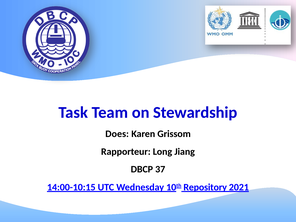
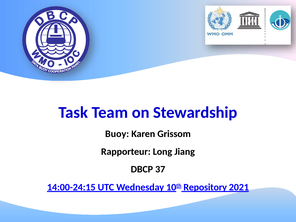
Does: Does -> Buoy
14:00-10:15: 14:00-10:15 -> 14:00-24:15
